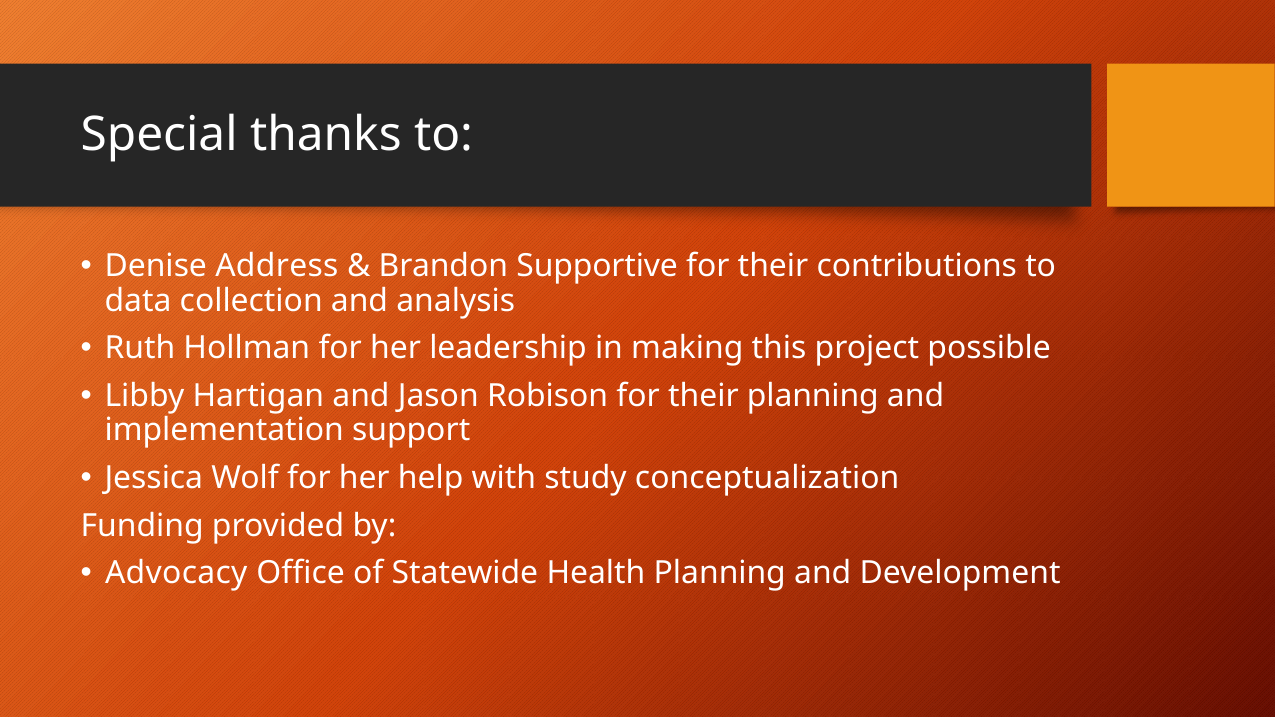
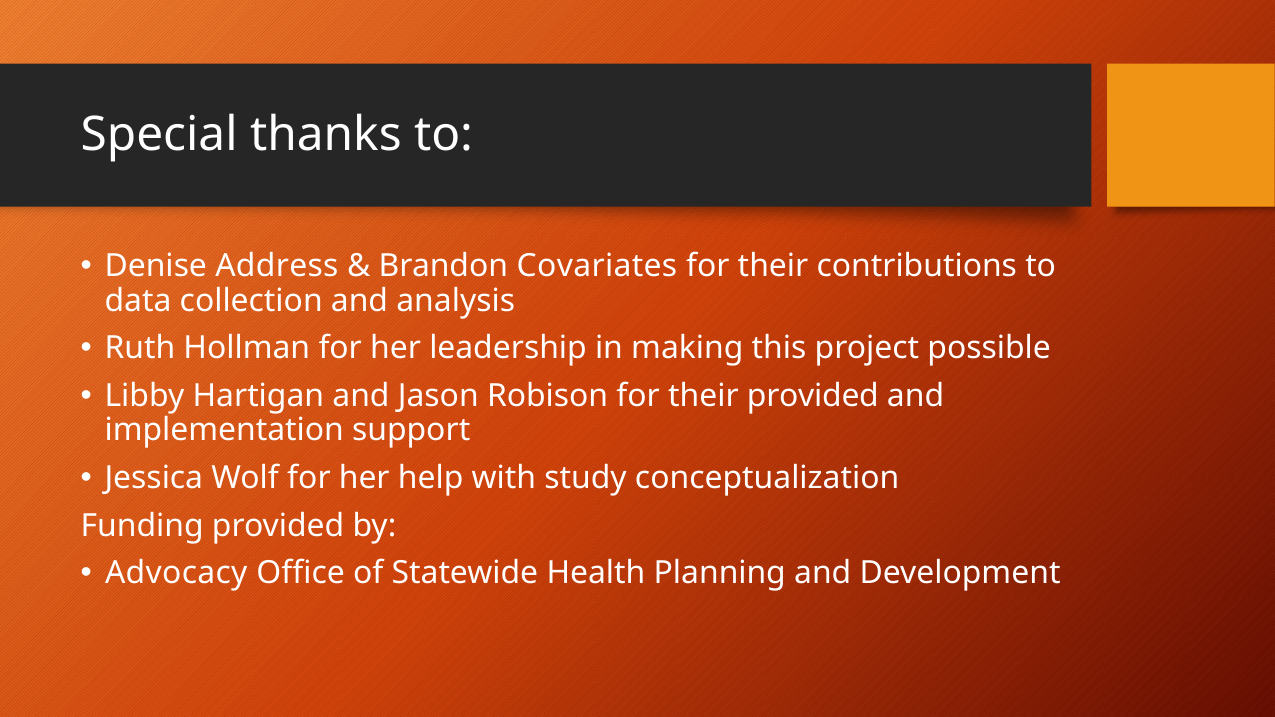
Supportive: Supportive -> Covariates
their planning: planning -> provided
